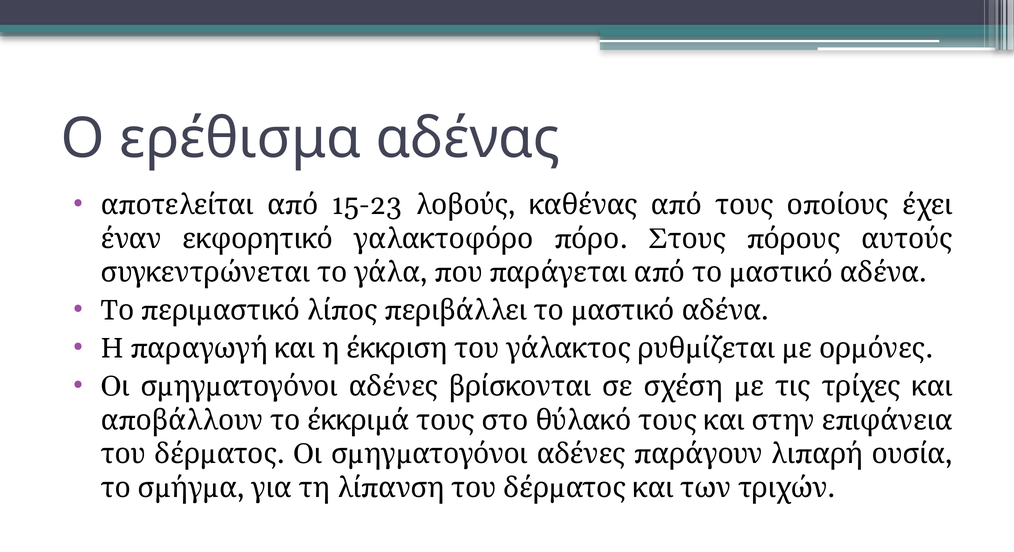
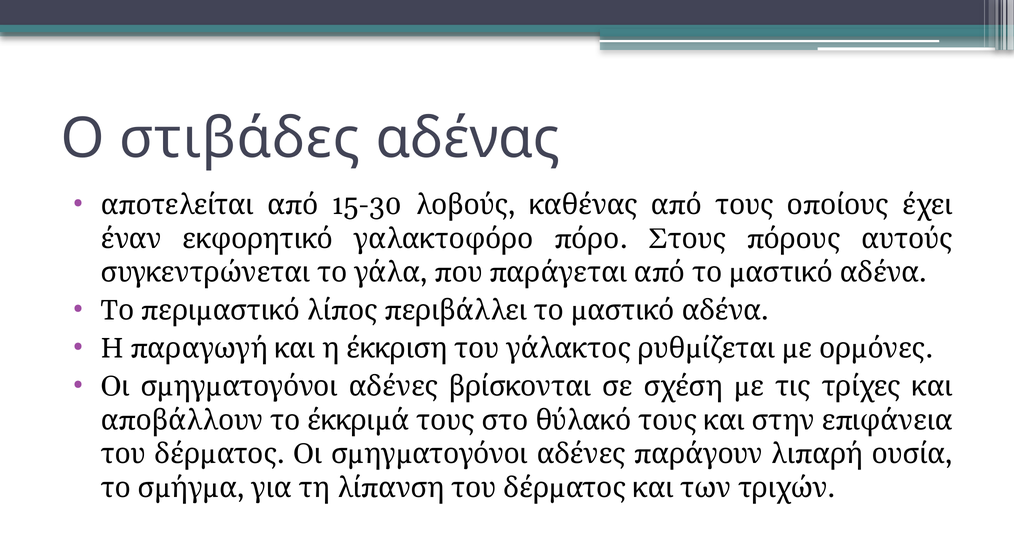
ερέθισμα: ερέθισμα -> στιβάδες
15-23: 15-23 -> 15-30
